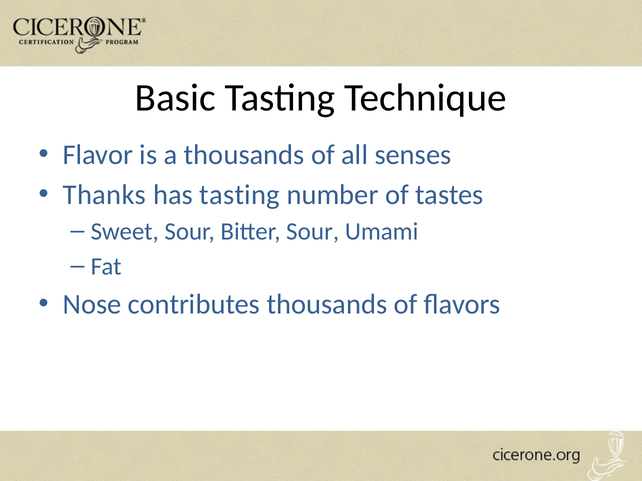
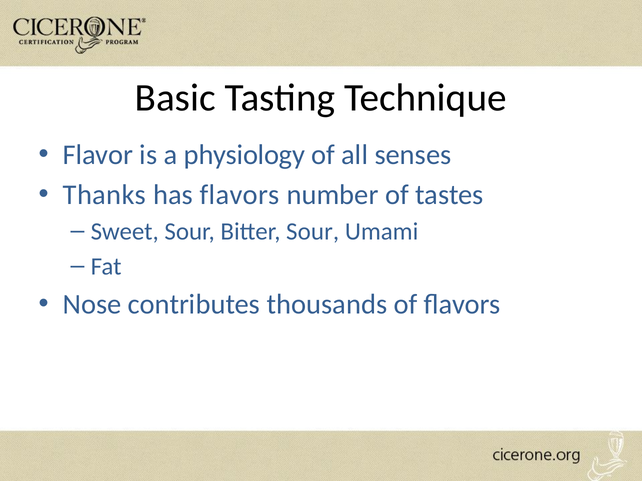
a thousands: thousands -> physiology
has tasting: tasting -> flavors
